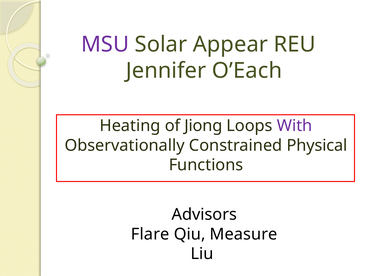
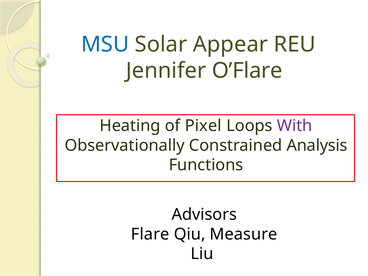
MSU colour: purple -> blue
O’Each: O’Each -> O’Flare
Jiong: Jiong -> Pixel
Physical: Physical -> Analysis
